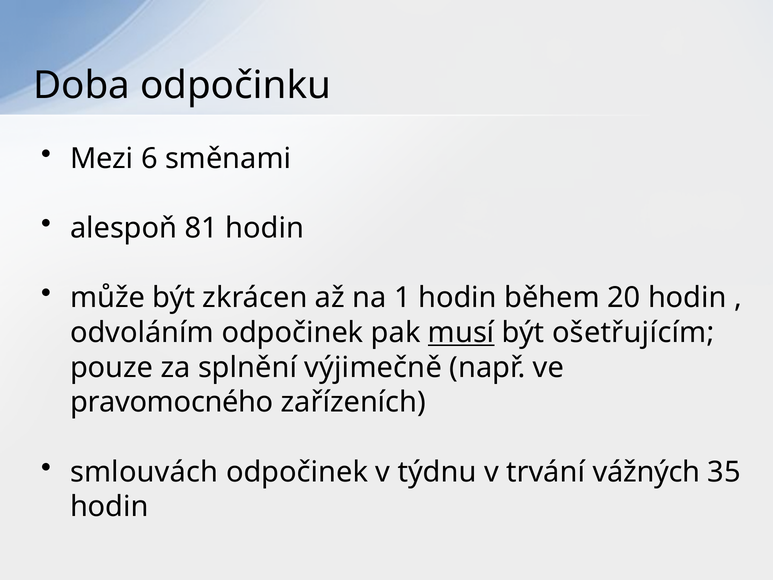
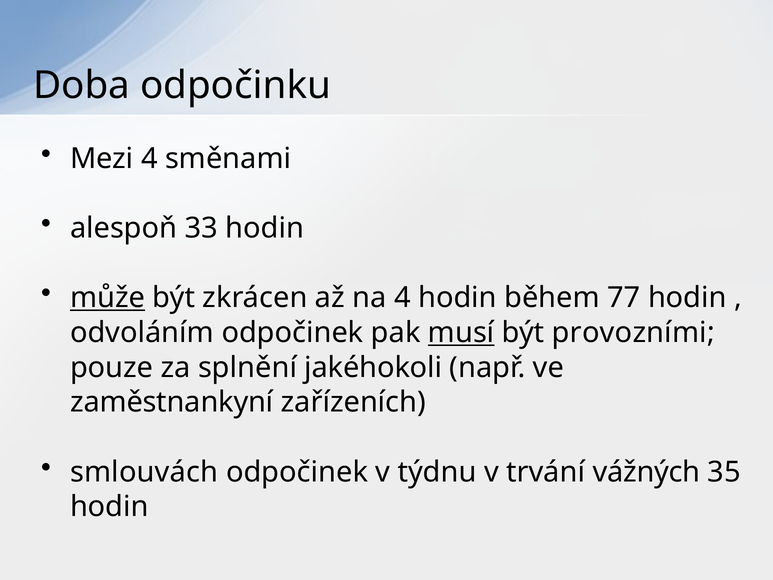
Mezi 6: 6 -> 4
81: 81 -> 33
může underline: none -> present
na 1: 1 -> 4
20: 20 -> 77
ošetřujícím: ošetřujícím -> provozními
výjimečně: výjimečně -> jakéhokoli
pravomocného: pravomocného -> zaměstnankyní
